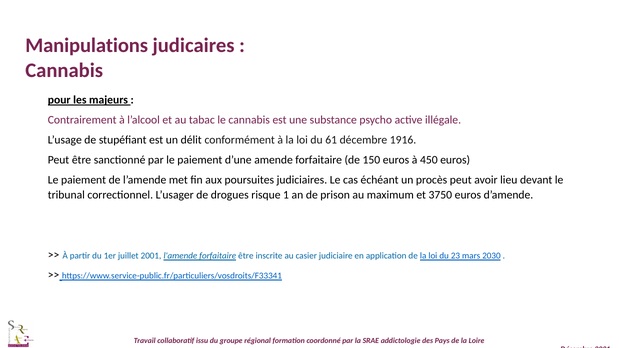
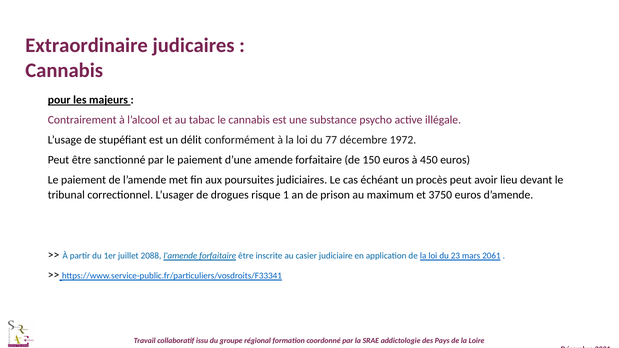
Manipulations: Manipulations -> Extraordinaire
61: 61 -> 77
1916: 1916 -> 1972
2001: 2001 -> 2088
2030: 2030 -> 2061
